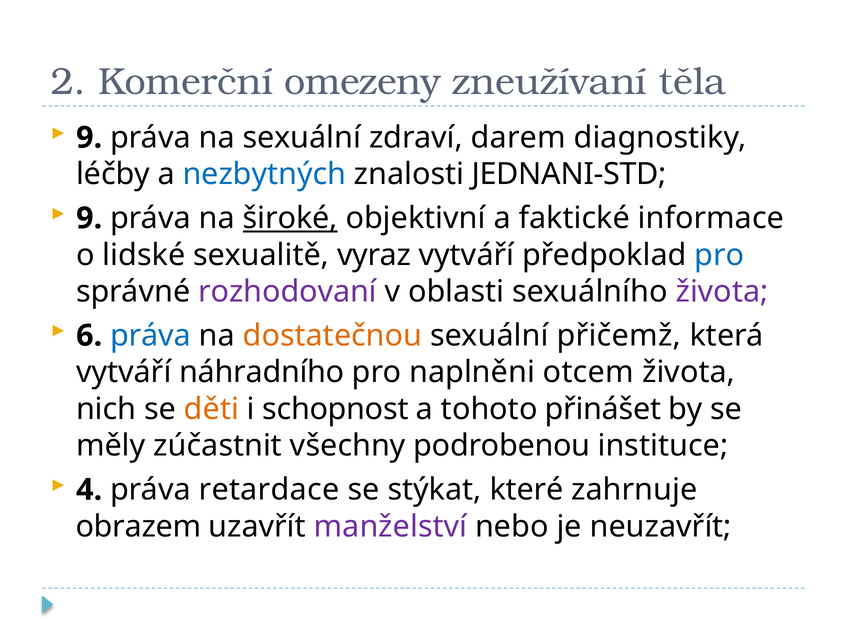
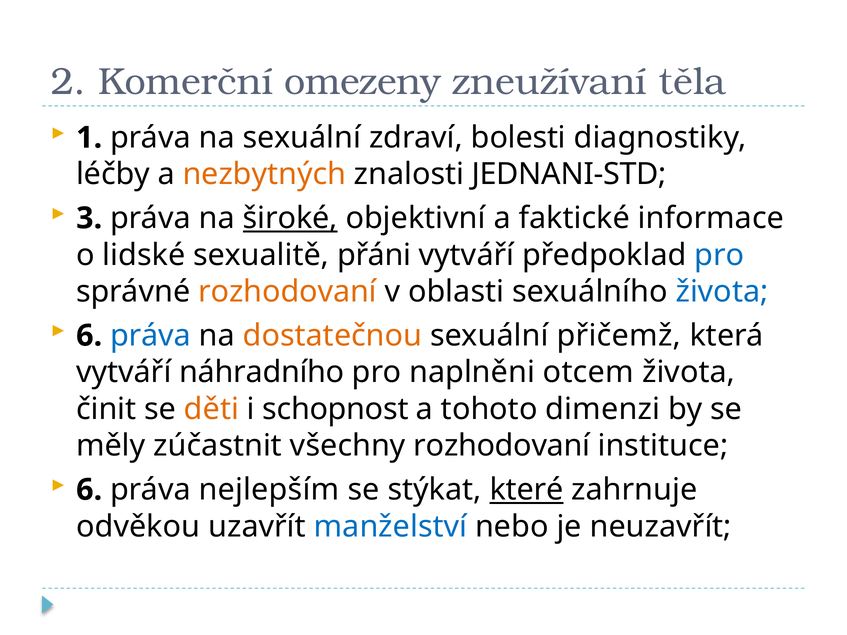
9 at (89, 138): 9 -> 1
darem: darem -> bolesti
nezbytných colour: blue -> orange
9 at (89, 218): 9 -> 3
vyraz: vyraz -> přáni
rozhodovaní at (288, 292) colour: purple -> orange
života at (722, 292) colour: purple -> blue
nich: nich -> činit
přinášet: přinášet -> dimenzi
všechny podrobenou: podrobenou -> rozhodovaní
4 at (89, 490): 4 -> 6
retardace: retardace -> nejlepším
které underline: none -> present
obrazem: obrazem -> odvěkou
manželství colour: purple -> blue
